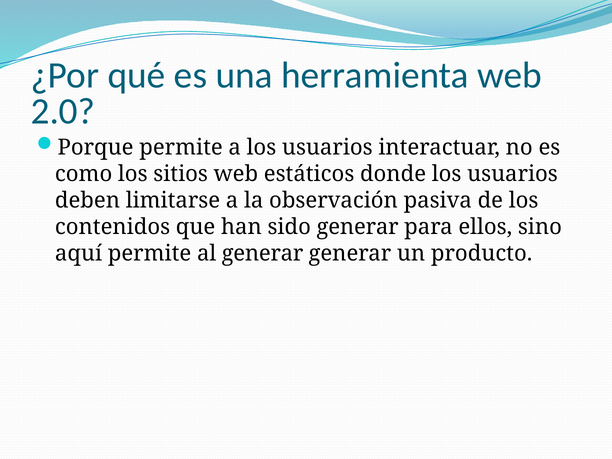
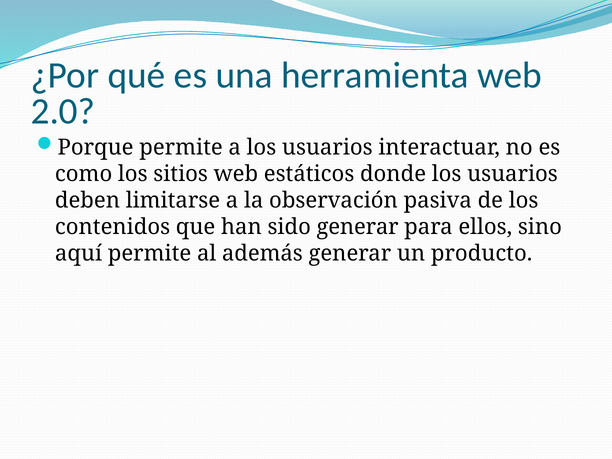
al generar: generar -> además
